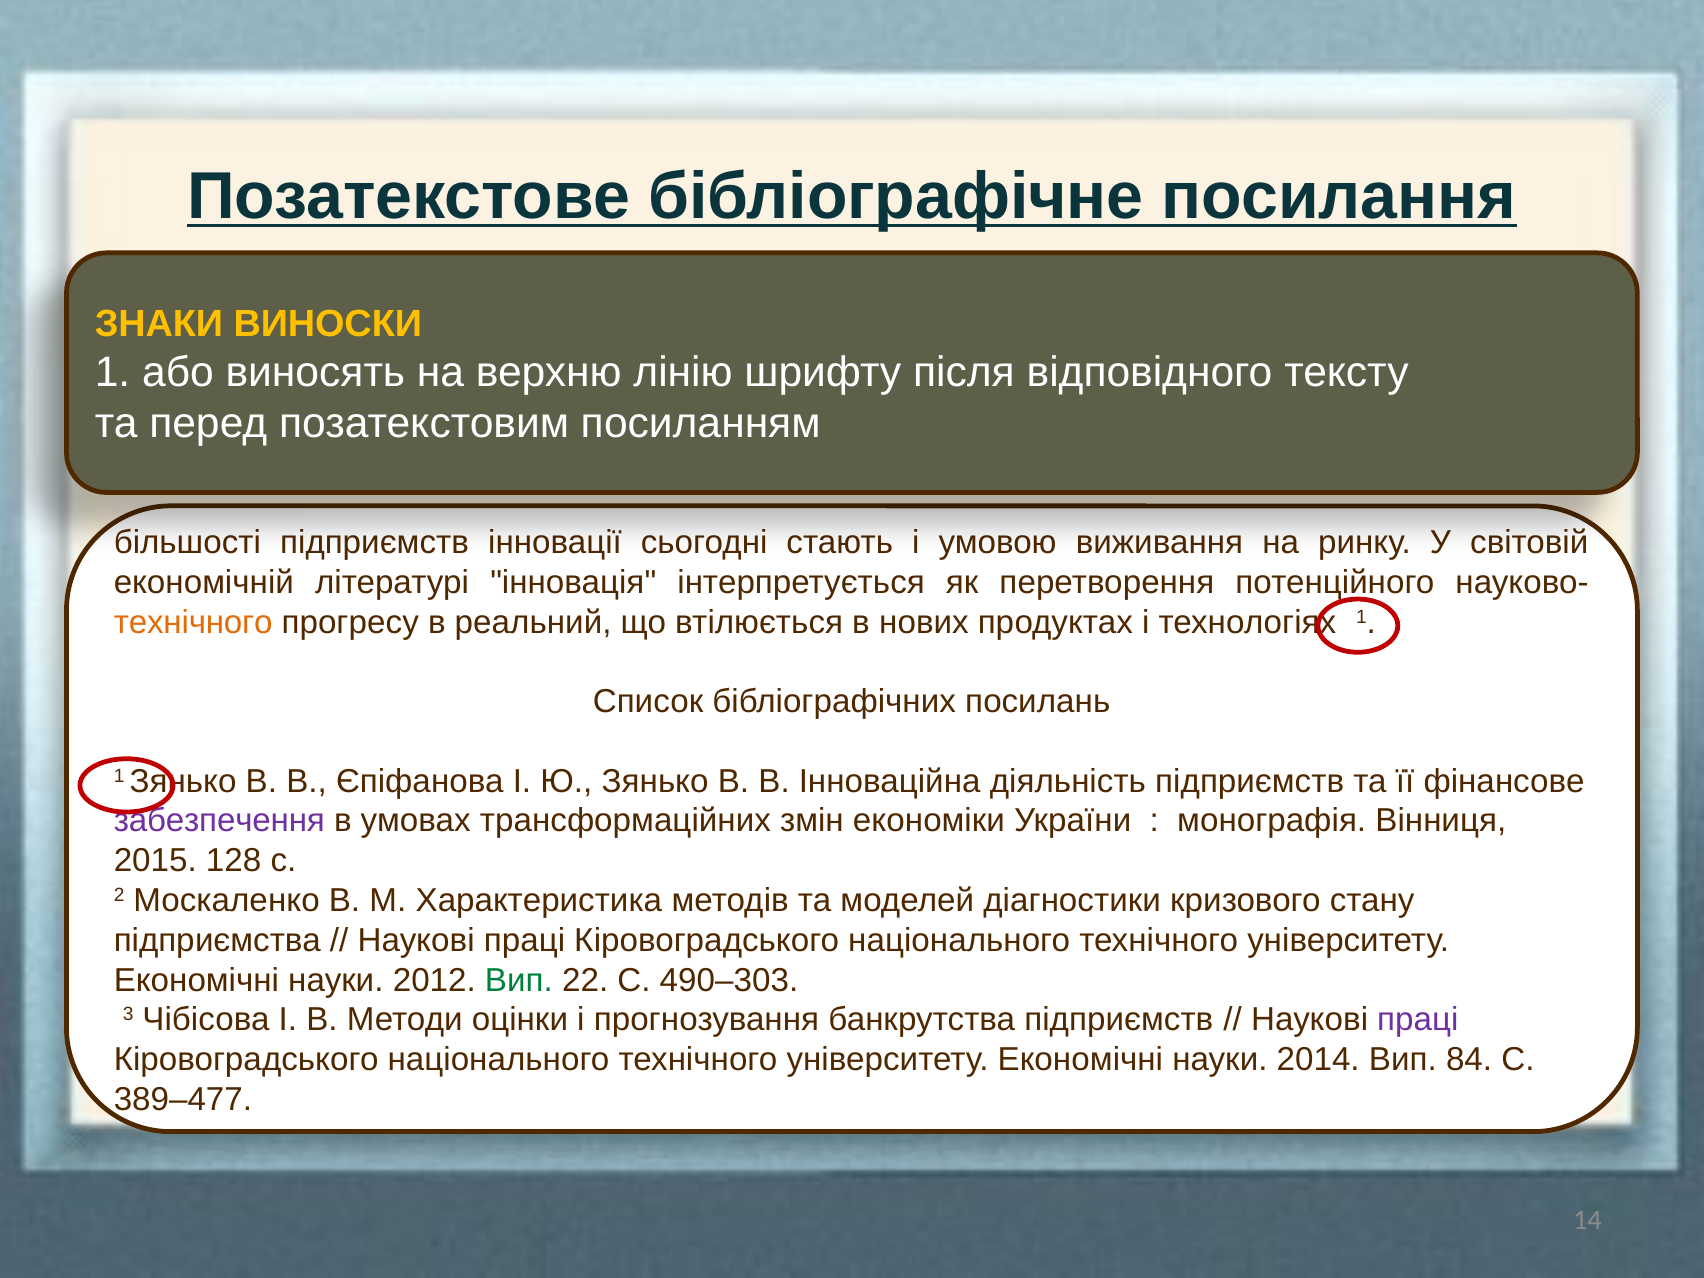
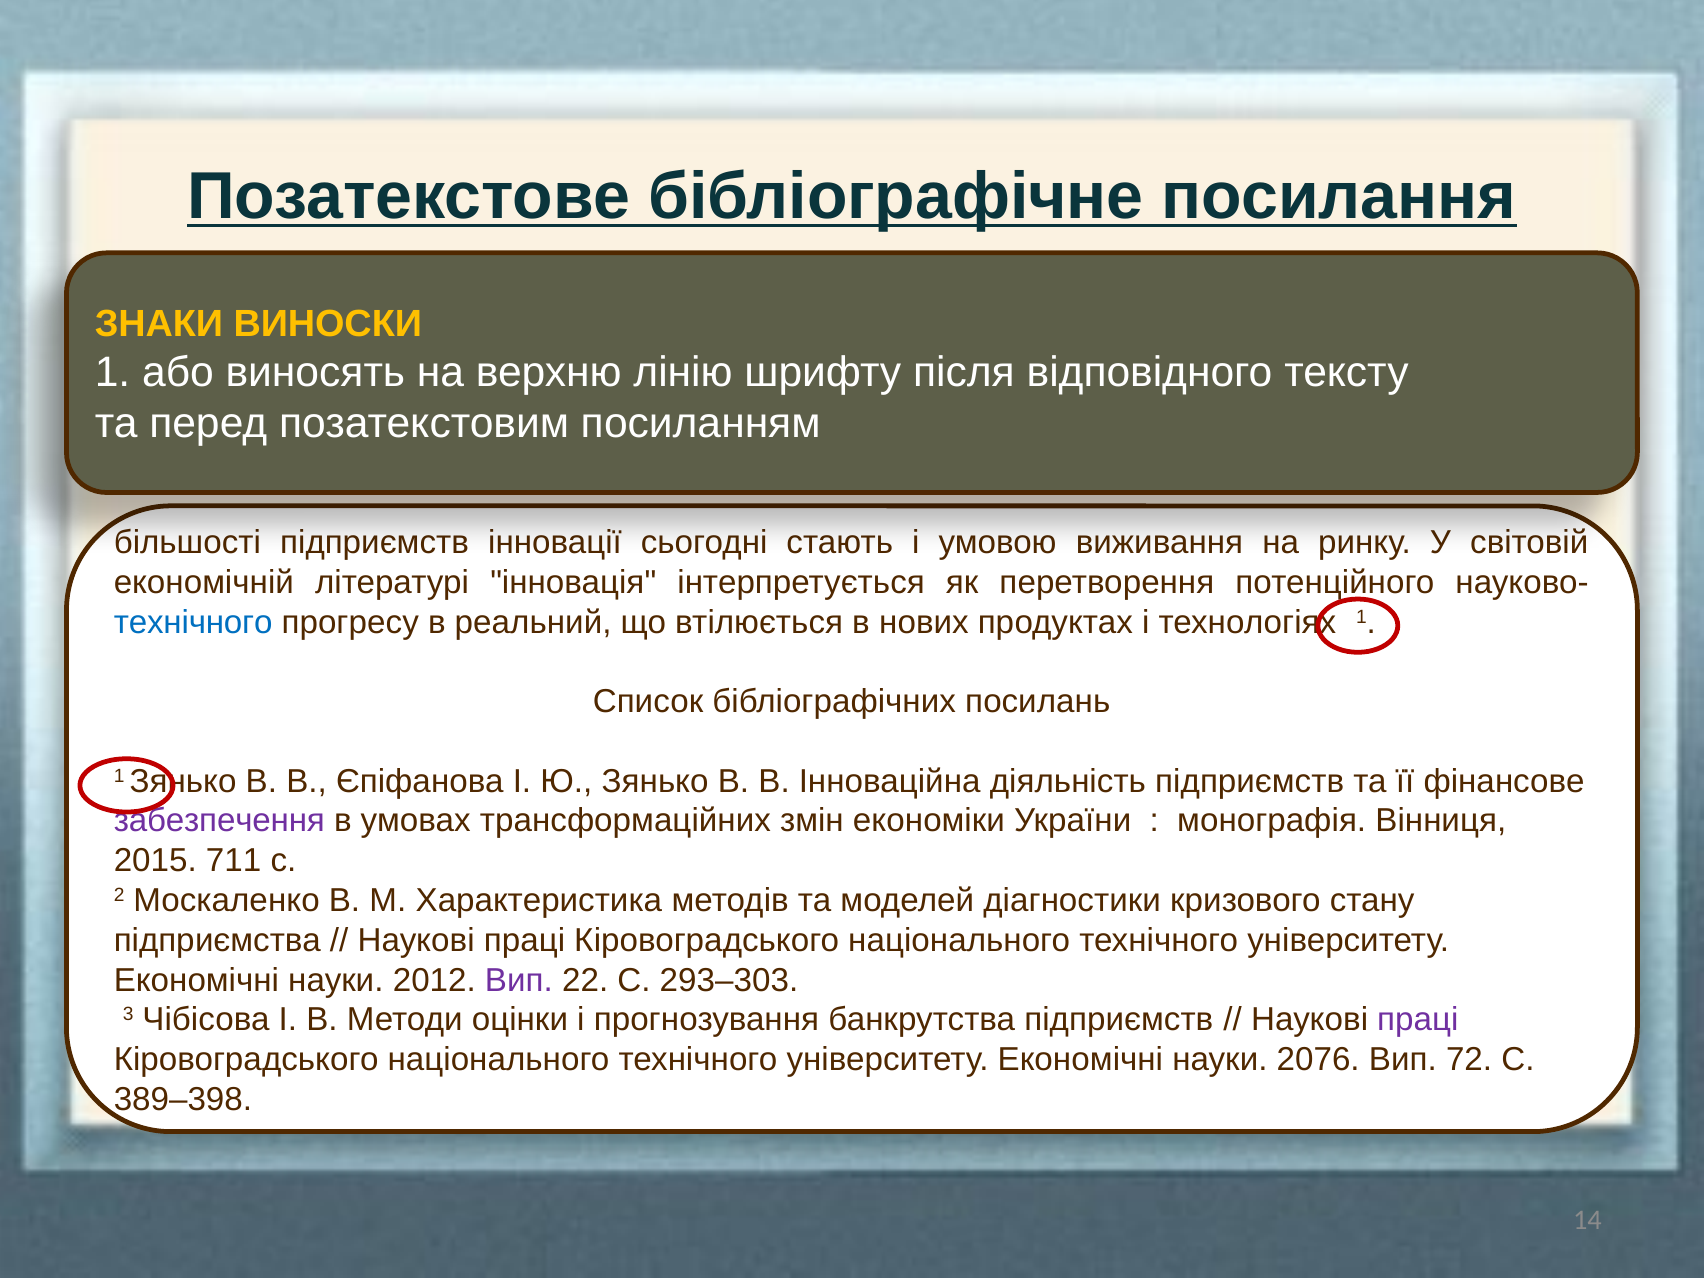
технічного at (193, 622) colour: orange -> blue
128: 128 -> 711
Вип at (519, 980) colour: green -> purple
490–303: 490–303 -> 293–303
2014: 2014 -> 2076
84: 84 -> 72
389–477: 389–477 -> 389–398
